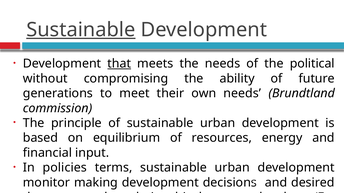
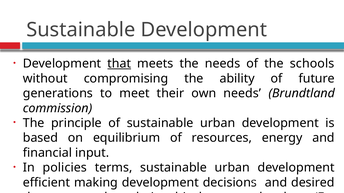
Sustainable at (81, 30) underline: present -> none
political: political -> schools
monitor: monitor -> efficient
